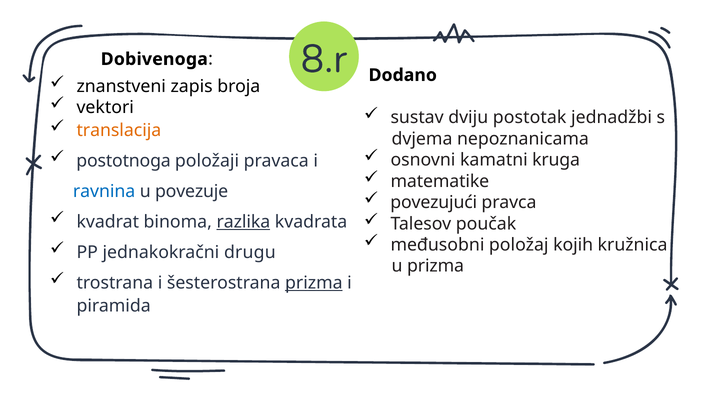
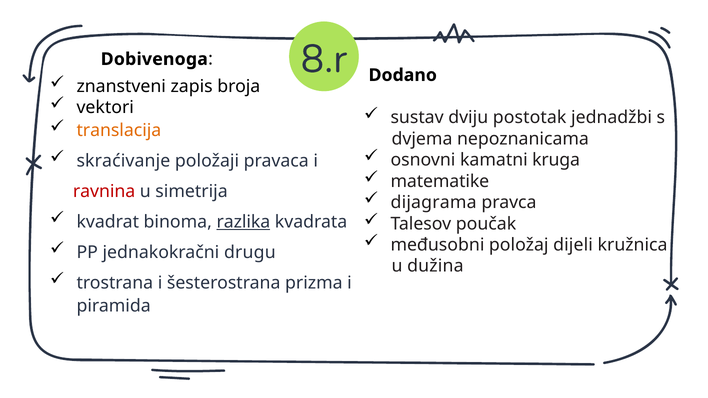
postotnoga: postotnoga -> skraćivanje
ravnina colour: blue -> red
povezuje: povezuje -> simetrija
povezujući: povezujući -> dijagrama
kojih: kojih -> dijeli
u prizma: prizma -> dužina
prizma at (314, 283) underline: present -> none
